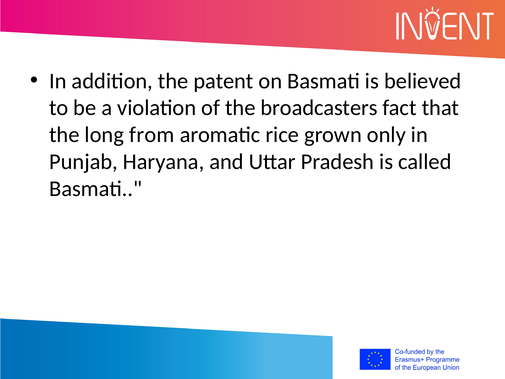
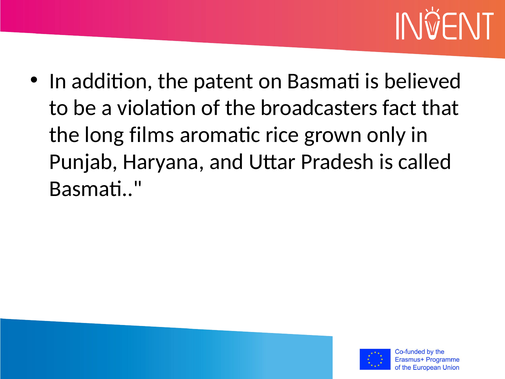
from: from -> films
